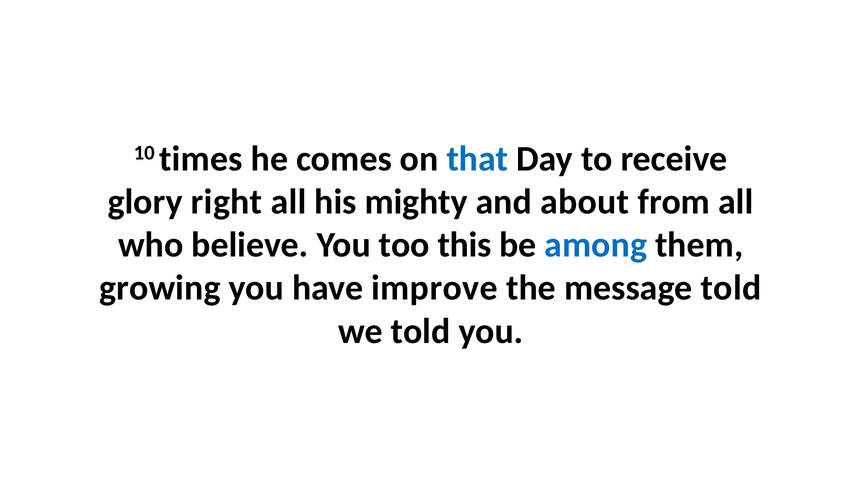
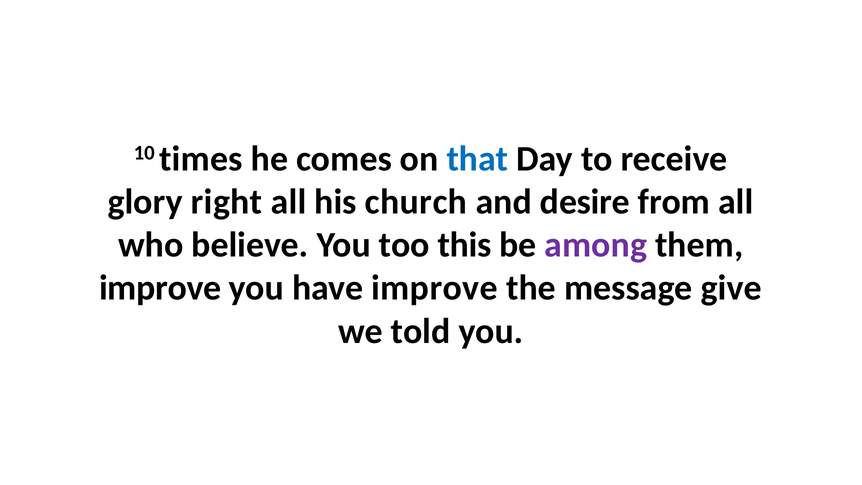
mighty: mighty -> church
about: about -> desire
among colour: blue -> purple
growing at (160, 288): growing -> improve
message told: told -> give
